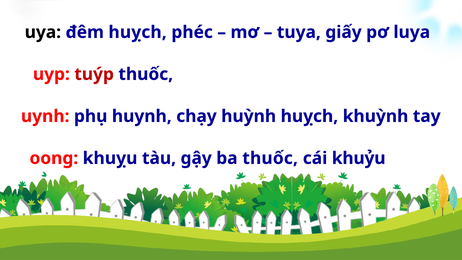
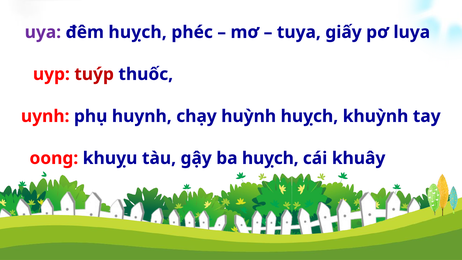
uya colour: black -> purple
ba thuốc: thuốc -> huỵch
khuỷu: khuỷu -> khuây
